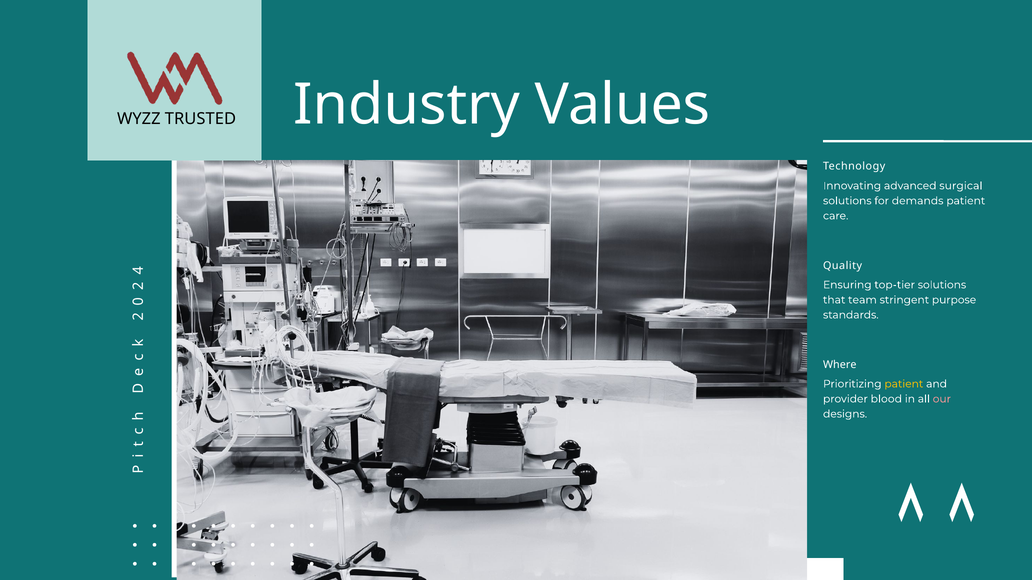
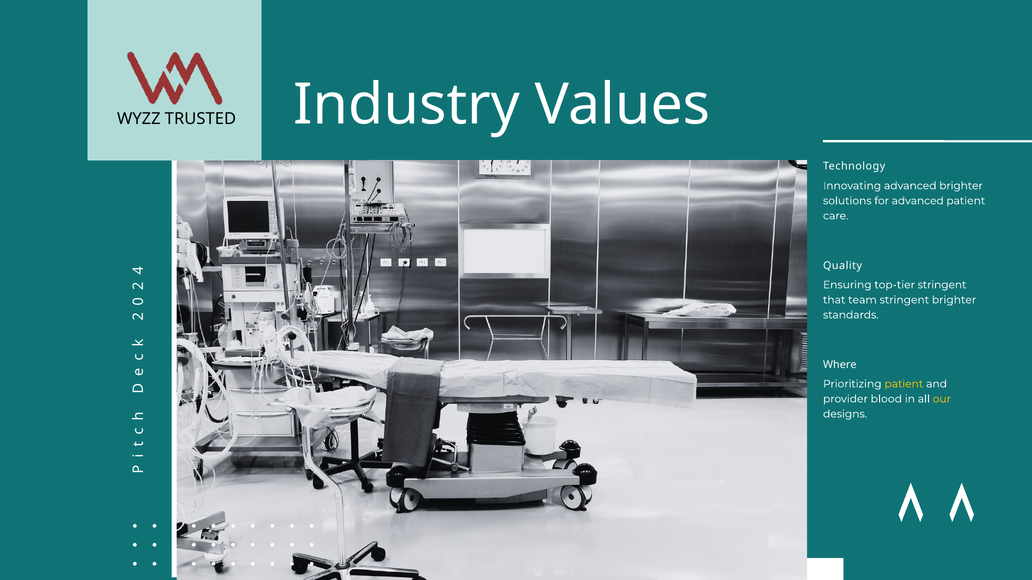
advanced surgical: surgical -> brighter
for demands: demands -> advanced
top-tier solutions: solutions -> stringent
stringent purpose: purpose -> brighter
our colour: pink -> yellow
